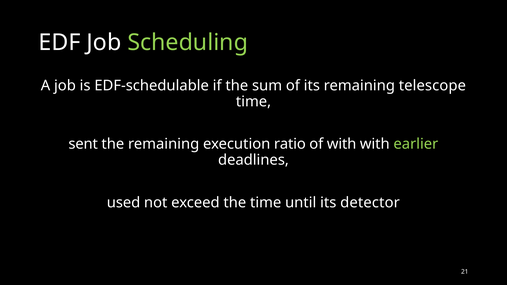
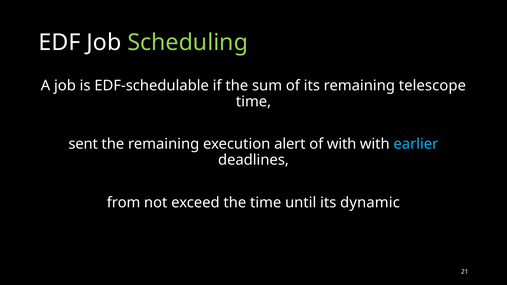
ratio: ratio -> alert
earlier colour: light green -> light blue
used: used -> from
detector: detector -> dynamic
